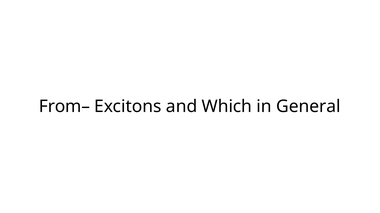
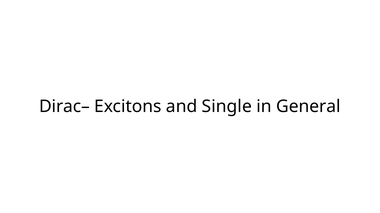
From–: From– -> Dirac–
Which: Which -> Single
